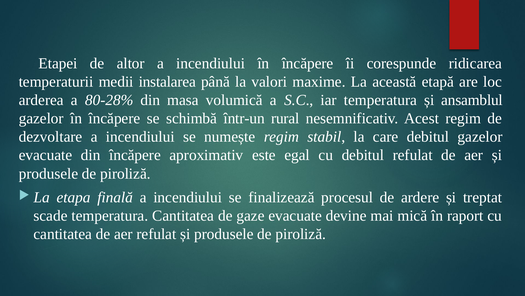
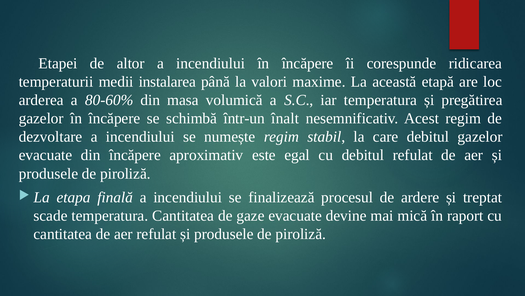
80-28%: 80-28% -> 80-60%
ansamblul: ansamblul -> pregătirea
rural: rural -> înalt
